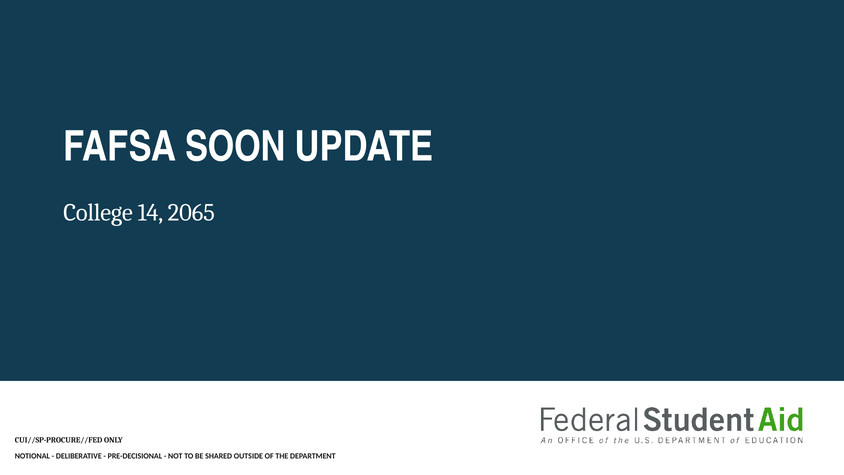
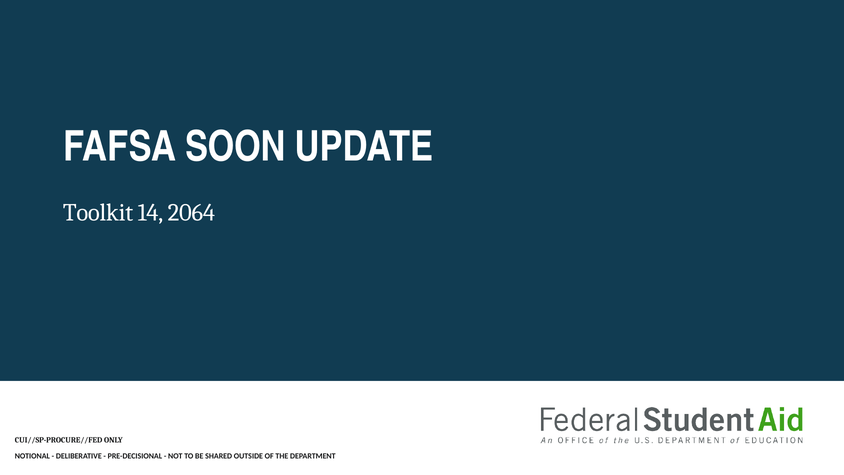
College: College -> Toolkit
2065: 2065 -> 2064
